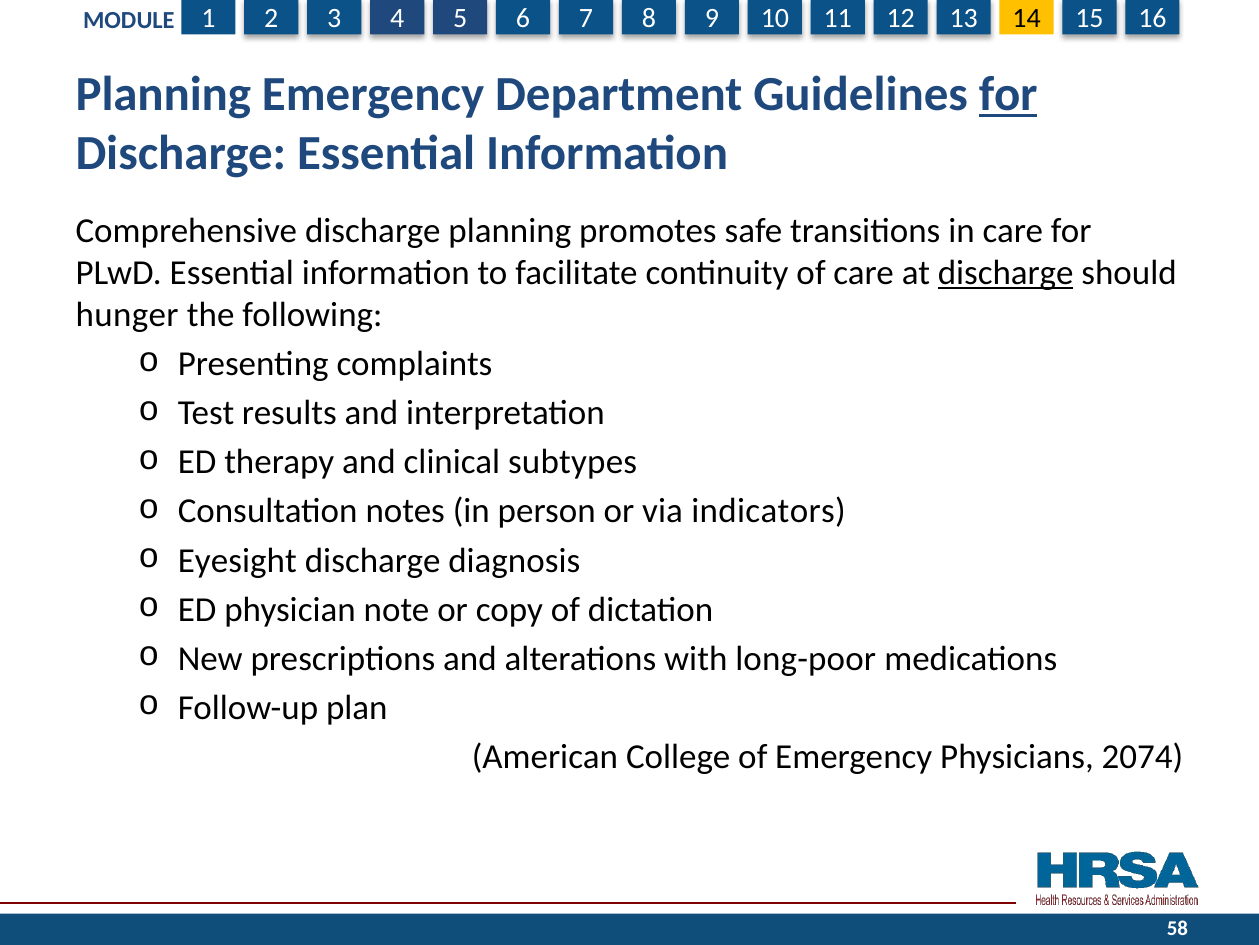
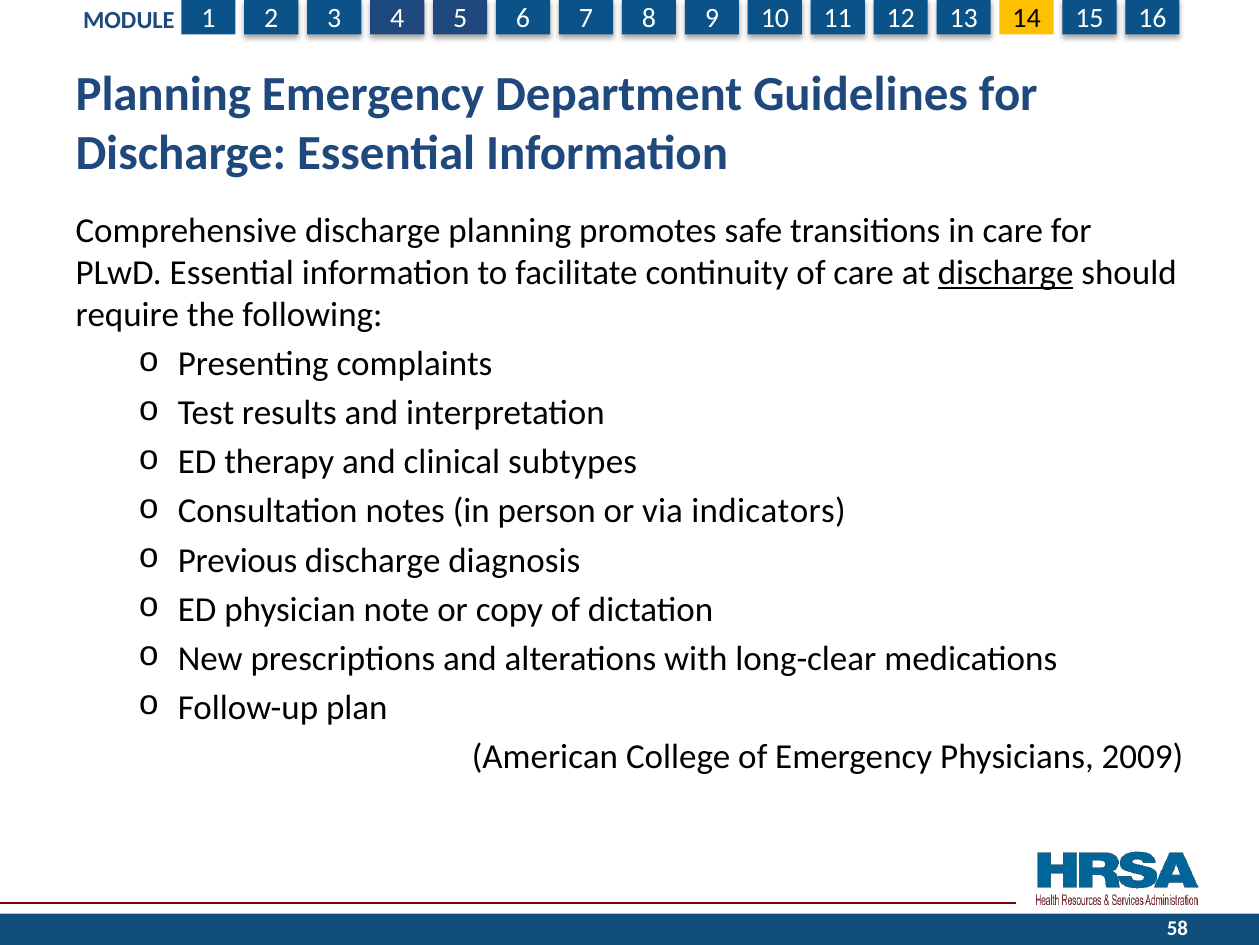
for at (1008, 95) underline: present -> none
hunger: hunger -> require
Eyesight: Eyesight -> Previous
long-poor: long-poor -> long-clear
2074: 2074 -> 2009
